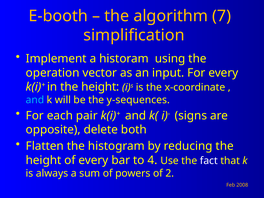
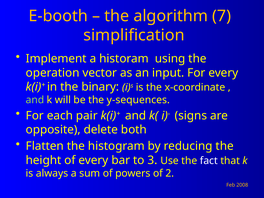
in the height: height -> binary
and at (35, 100) colour: light blue -> light green
4: 4 -> 3
